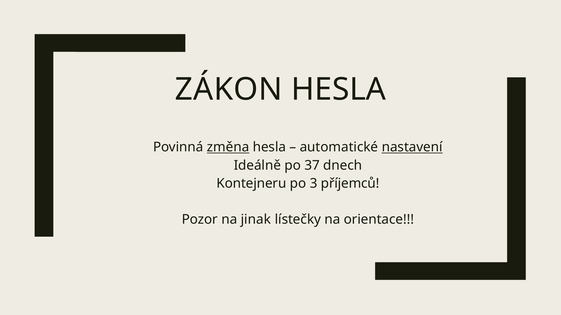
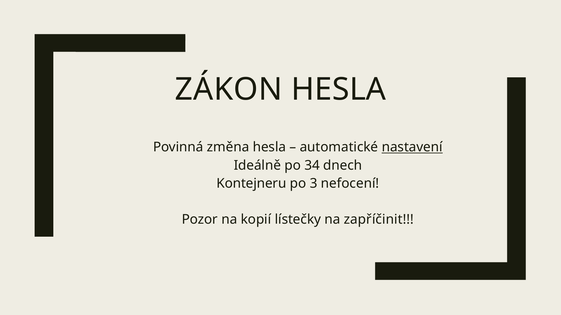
změna underline: present -> none
37: 37 -> 34
příjemců: příjemců -> nefocení
jinak: jinak -> kopií
orientace: orientace -> zapříčinit
